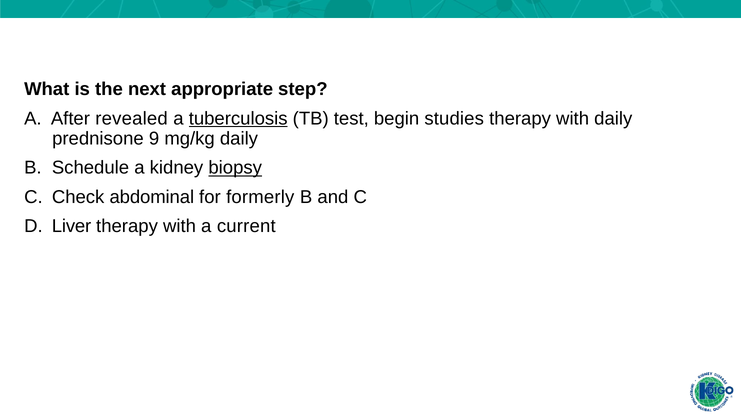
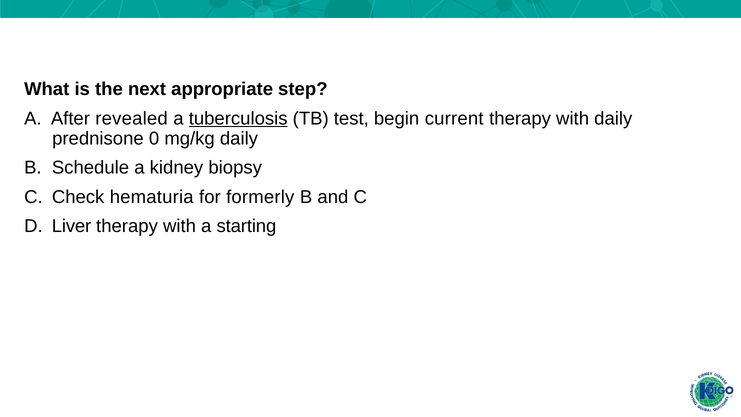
studies: studies -> current
9: 9 -> 0
biopsy underline: present -> none
abdominal: abdominal -> hematuria
current: current -> starting
